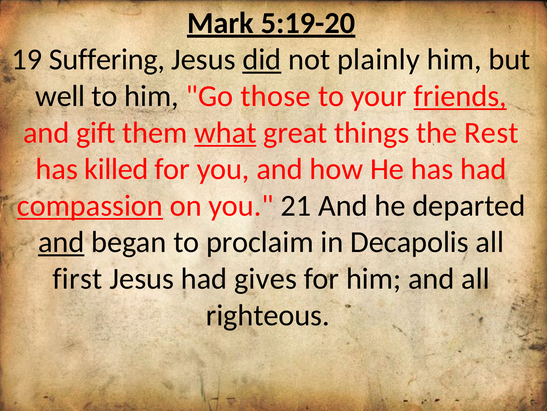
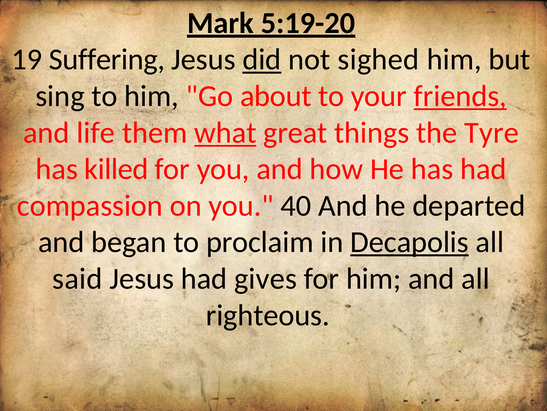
plainly: plainly -> sighed
well: well -> sing
those: those -> about
gift: gift -> life
Rest: Rest -> Tyre
compassion underline: present -> none
21: 21 -> 40
and at (61, 242) underline: present -> none
Decapolis underline: none -> present
first: first -> said
